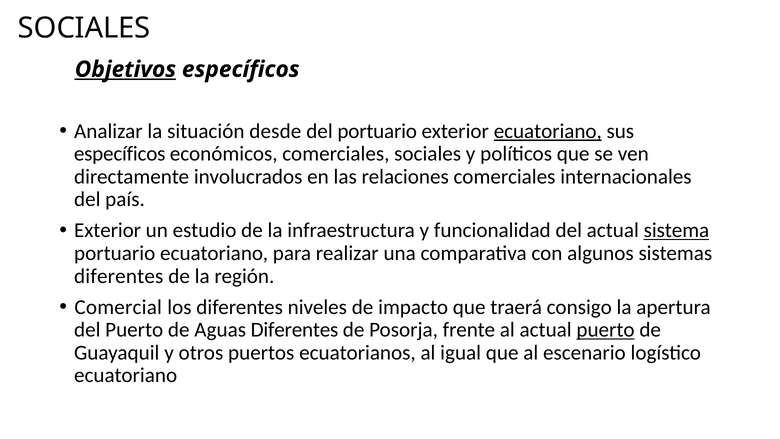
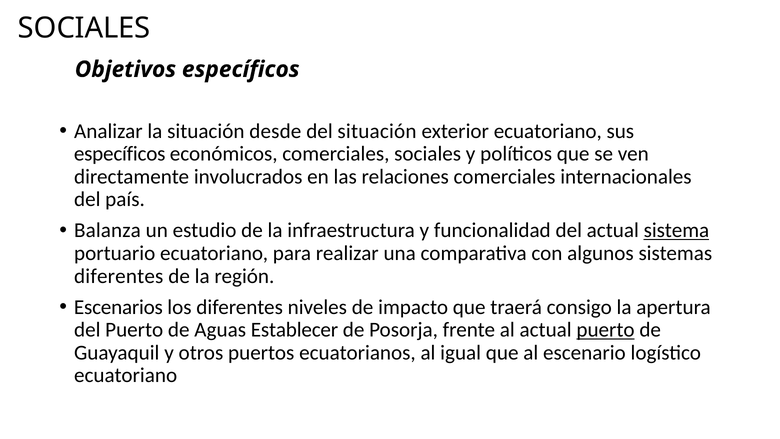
Objetivos underline: present -> none
del portuario: portuario -> situación
ecuatoriano at (548, 131) underline: present -> none
Exterior at (108, 230): Exterior -> Balanza
Comercial: Comercial -> Escenarios
Aguas Diferentes: Diferentes -> Establecer
